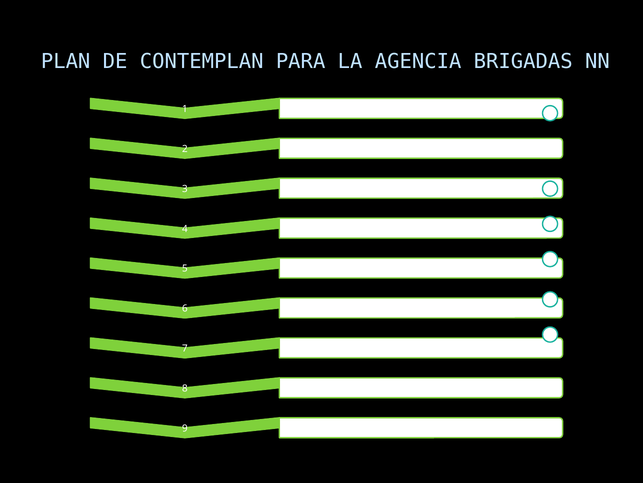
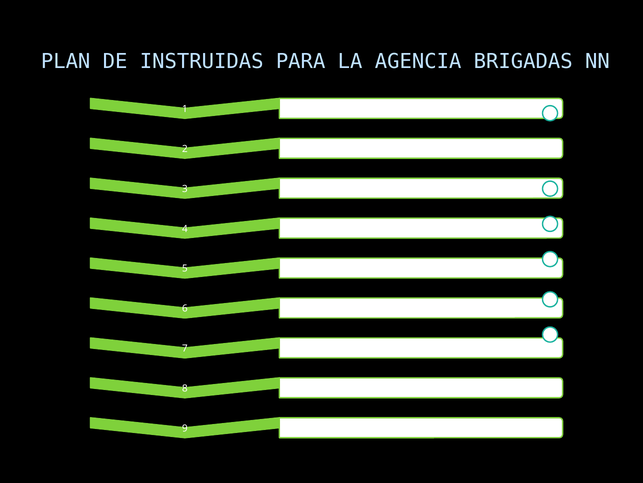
CONTEMPLAN: CONTEMPLAN -> INSTRUIDAS
